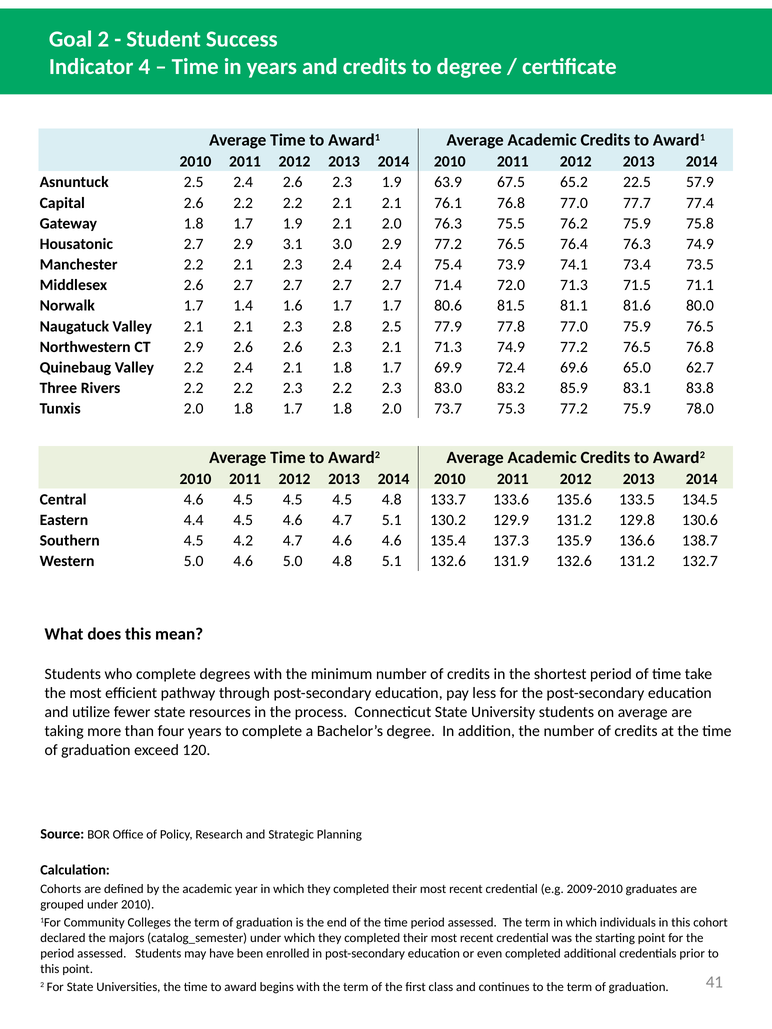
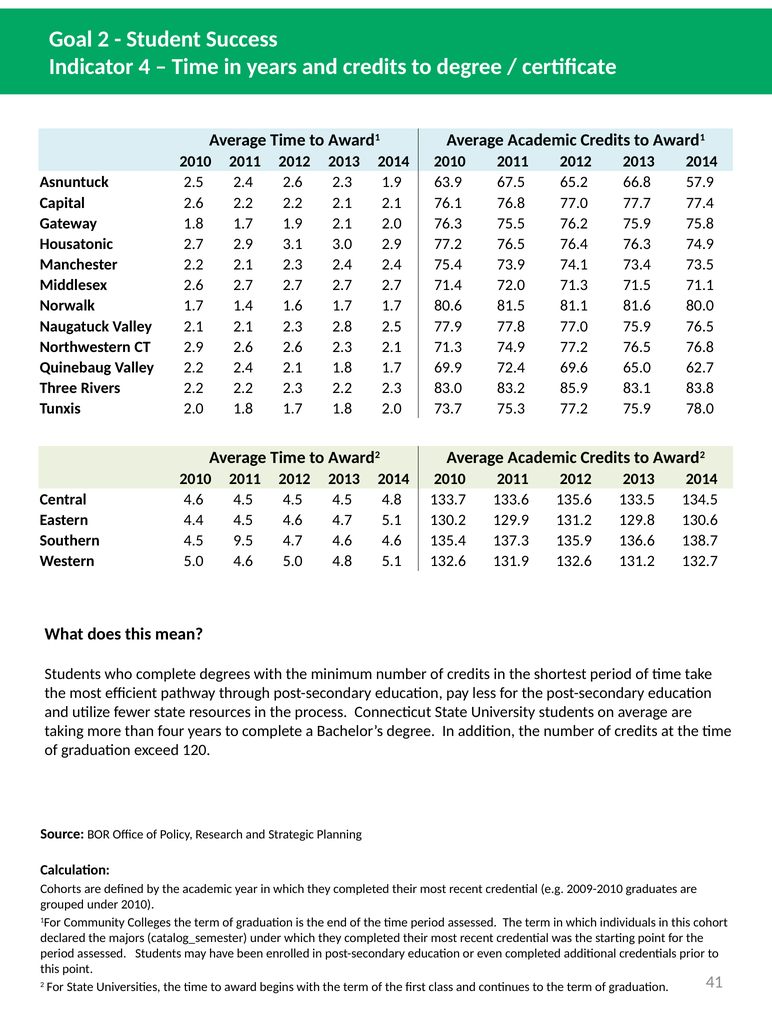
22.5: 22.5 -> 66.8
4.2: 4.2 -> 9.5
